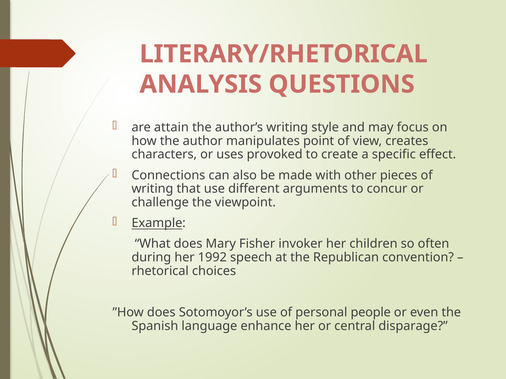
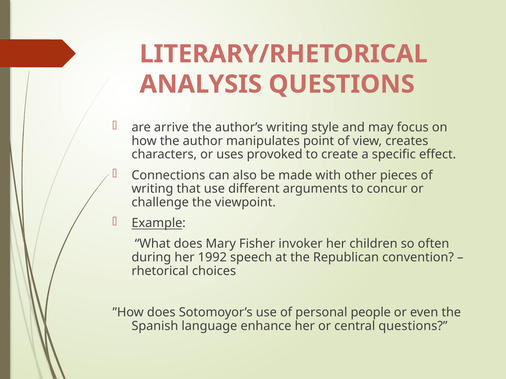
attain: attain -> arrive
central disparage: disparage -> questions
